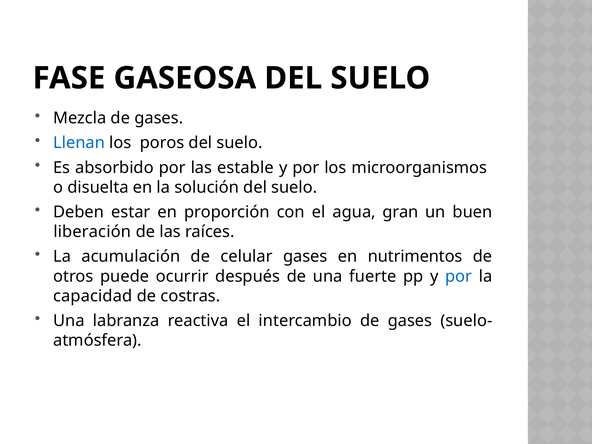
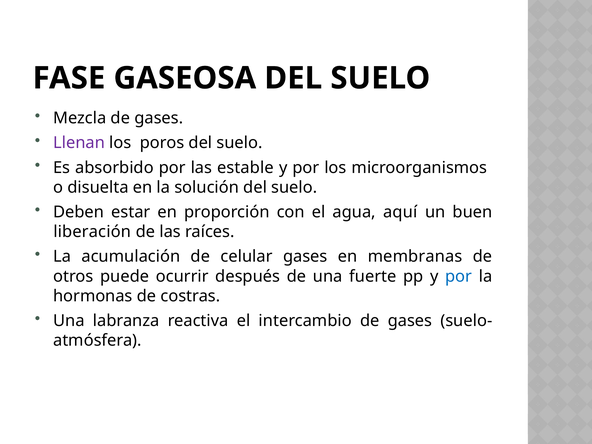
Llenan colour: blue -> purple
gran: gran -> aquí
nutrimentos: nutrimentos -> membranas
capacidad: capacidad -> hormonas
